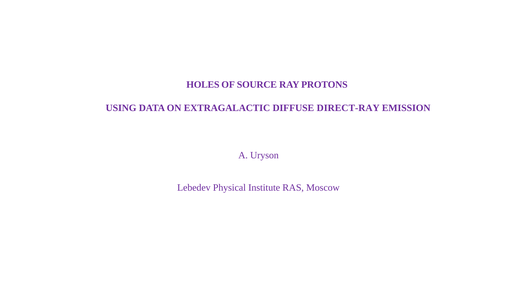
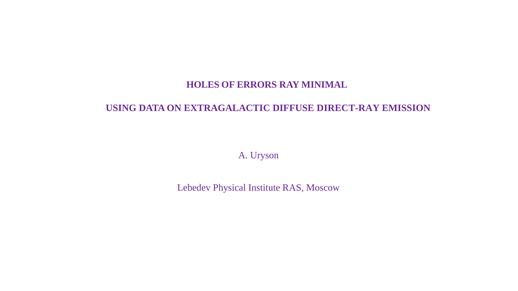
SOURCE: SOURCE -> ERRORS
PROTONS: PROTONS -> MINIMAL
